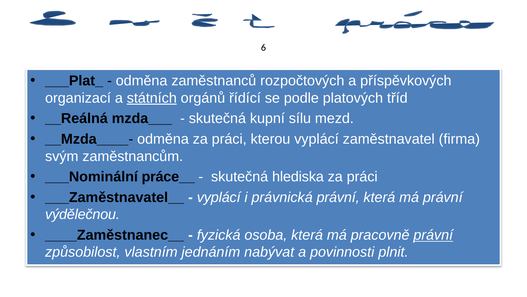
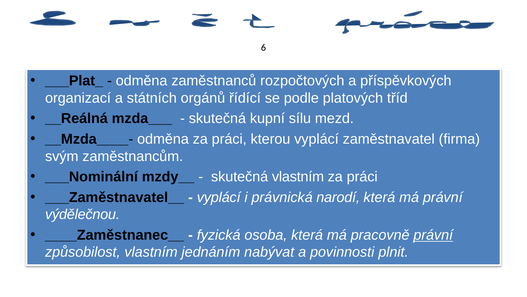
státních underline: present -> none
práce__: práce__ -> mzdy__
skutečná hlediska: hlediska -> vlastním
právnická právní: právní -> narodí
